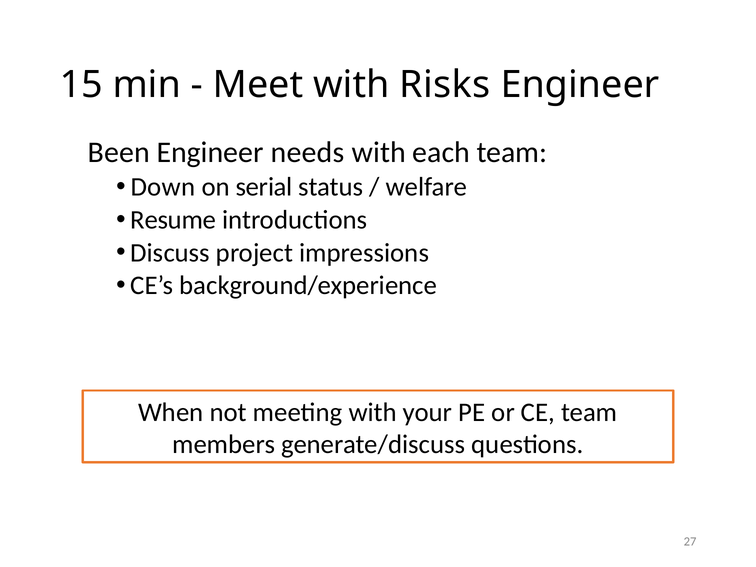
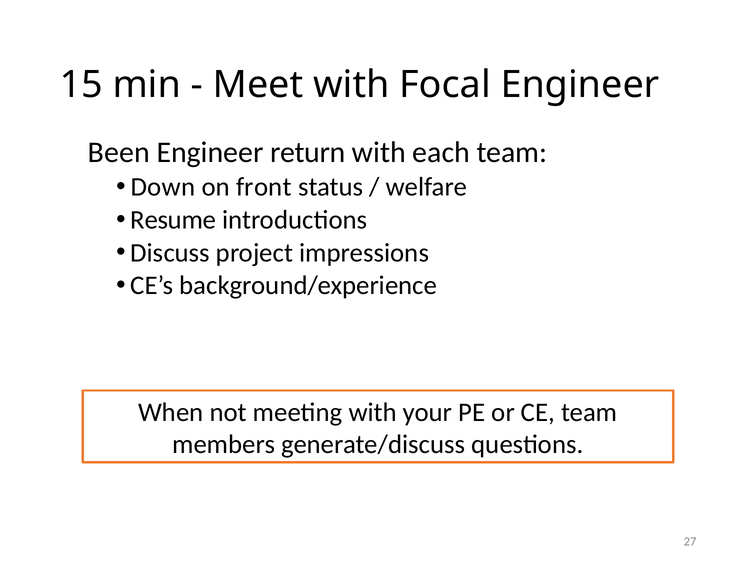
Risks: Risks -> Focal
needs: needs -> return
serial: serial -> front
